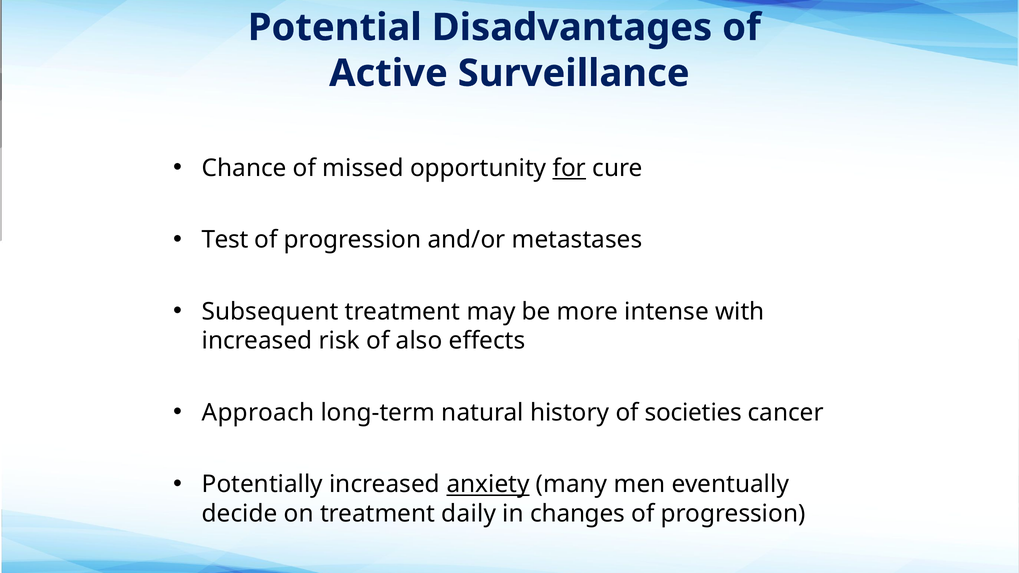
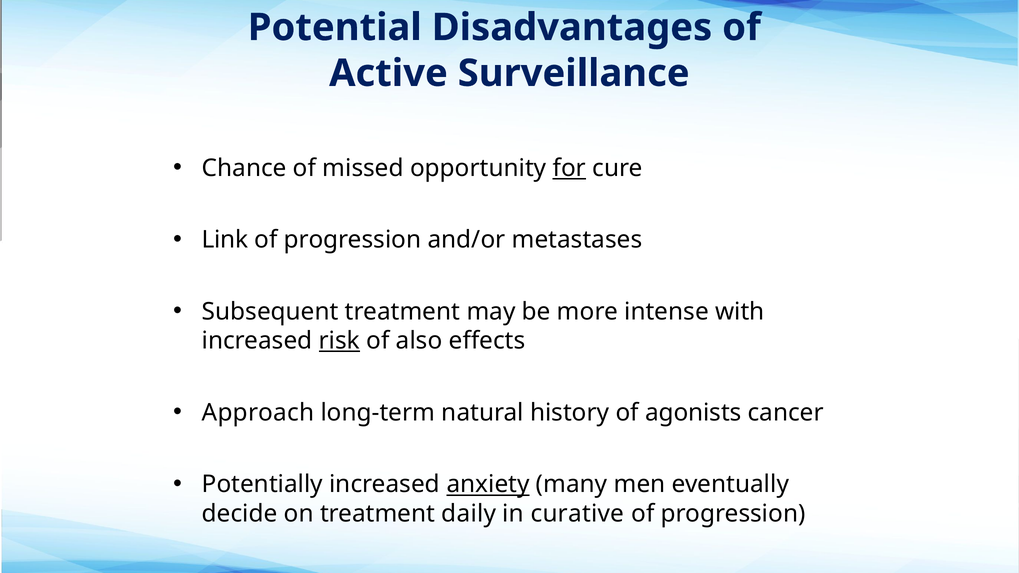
Test: Test -> Link
risk underline: none -> present
societies: societies -> agonists
changes: changes -> curative
